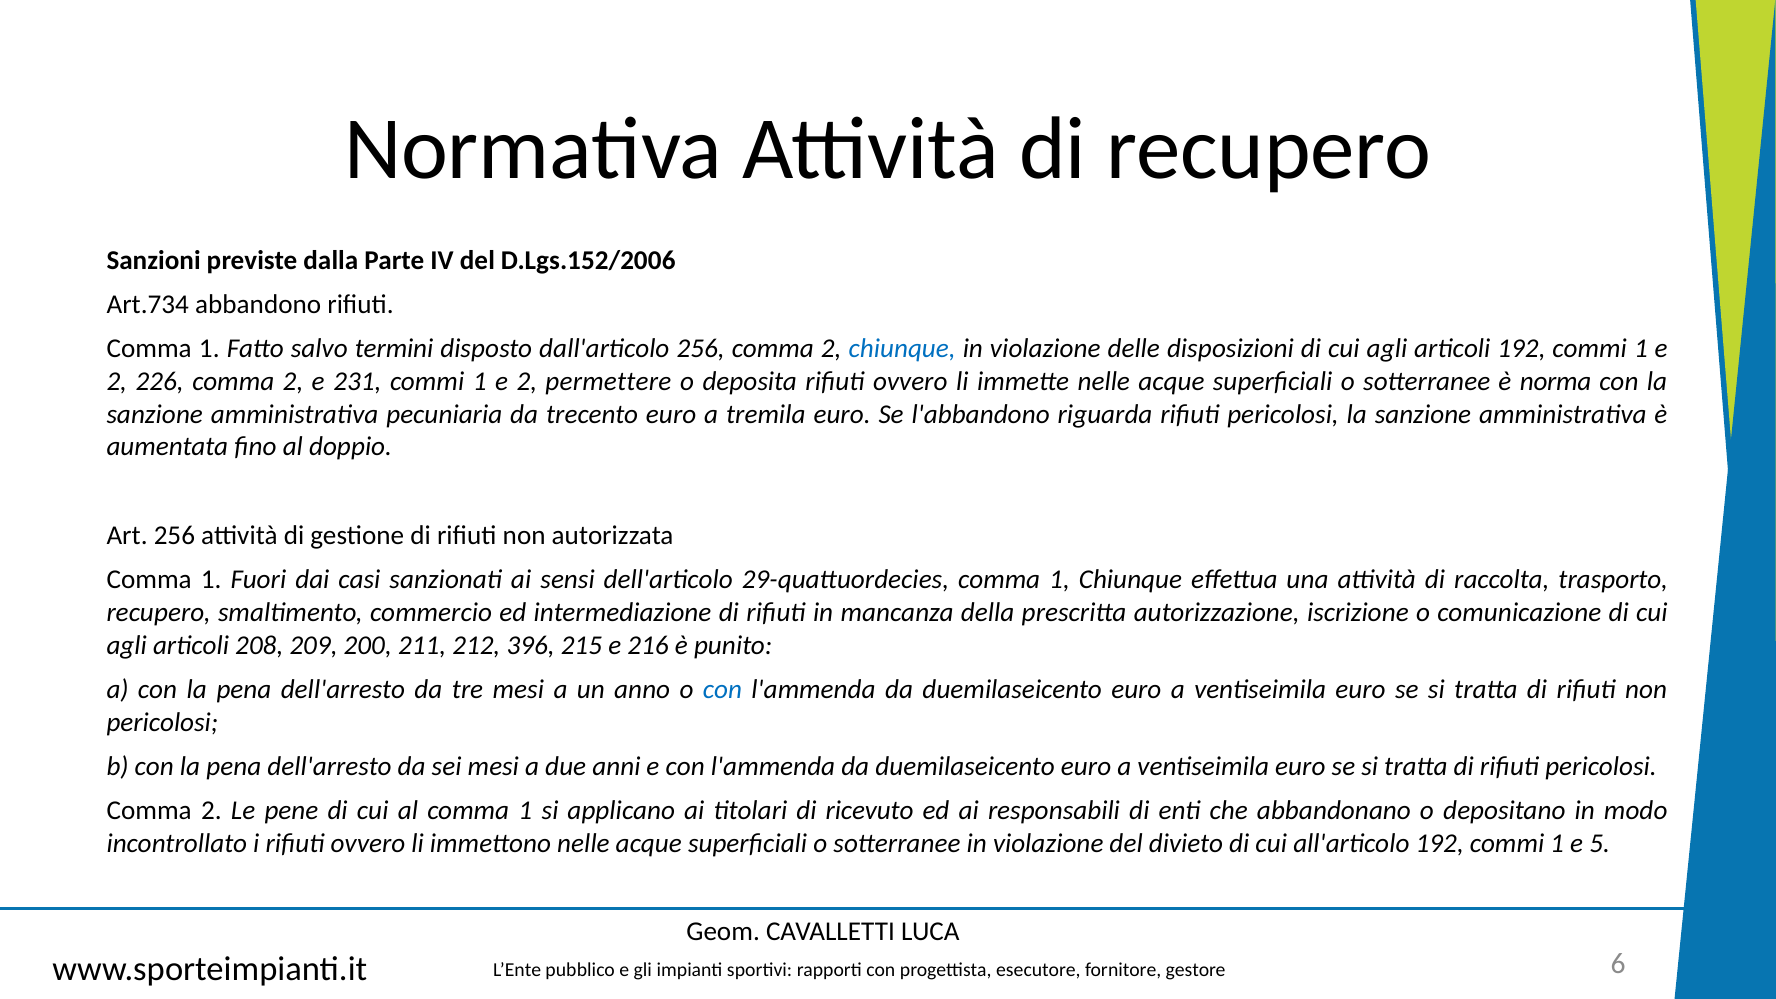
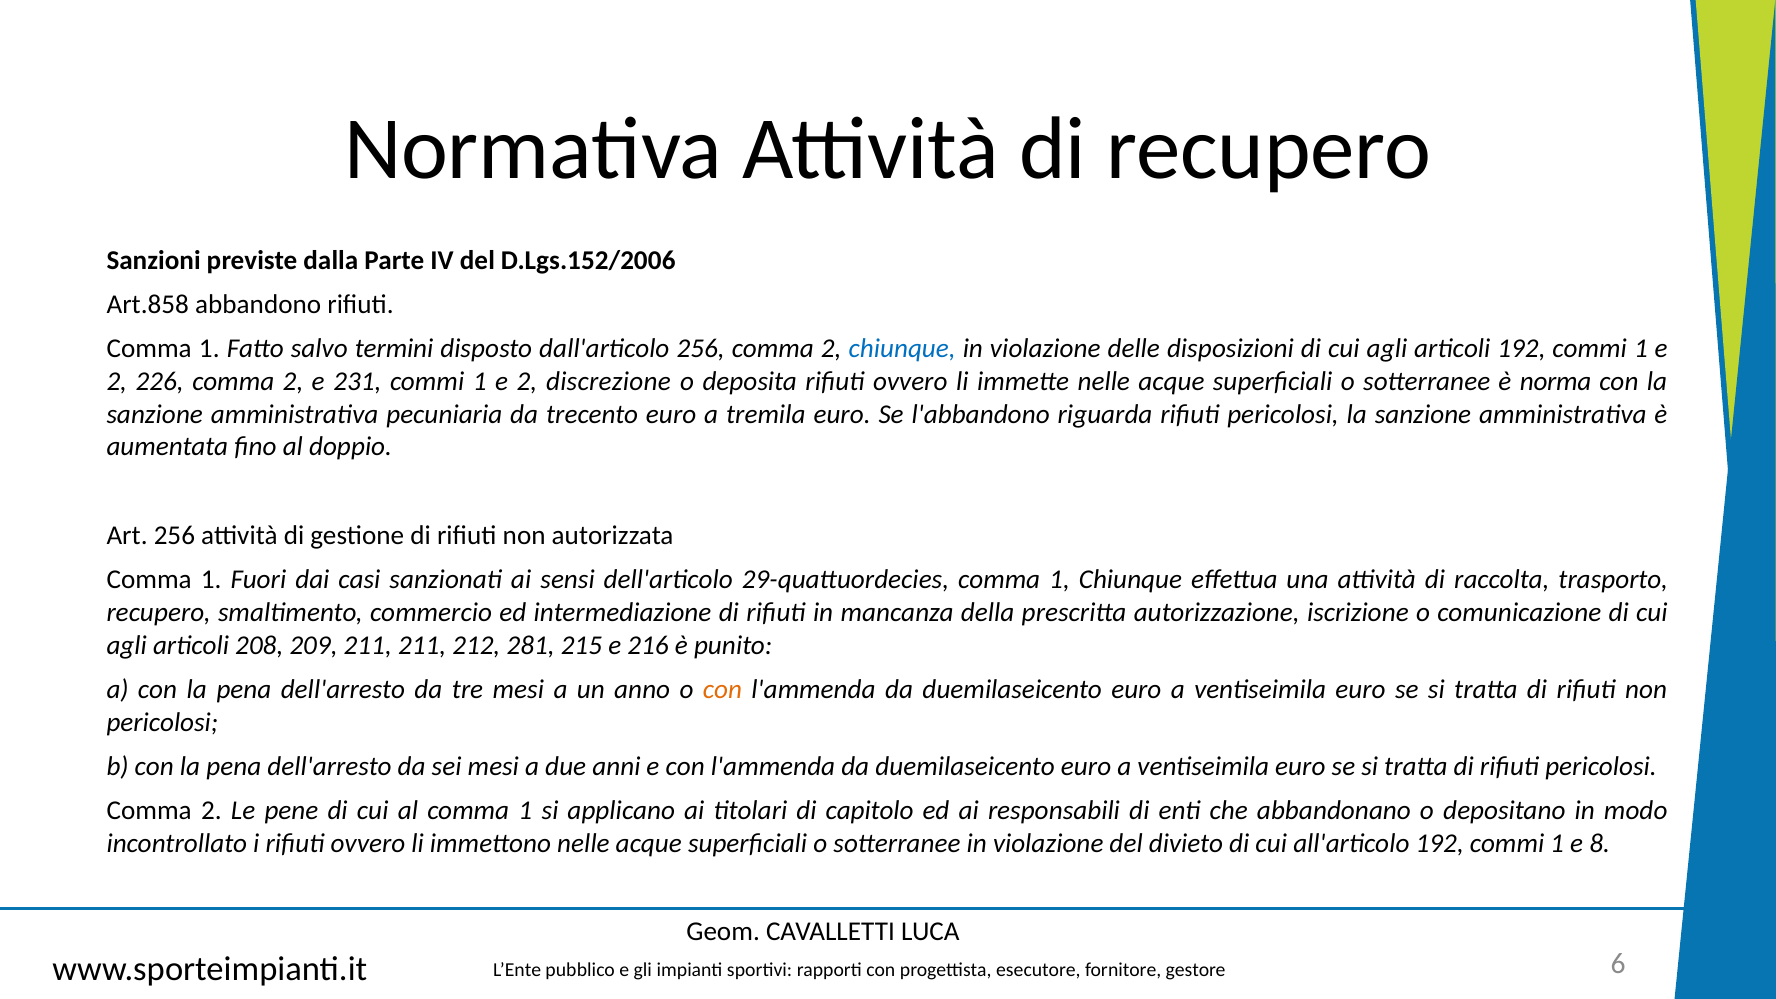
Art.734: Art.734 -> Art.858
permettere: permettere -> discrezione
209 200: 200 -> 211
396: 396 -> 281
con at (722, 689) colour: blue -> orange
ricevuto: ricevuto -> capitolo
5: 5 -> 8
